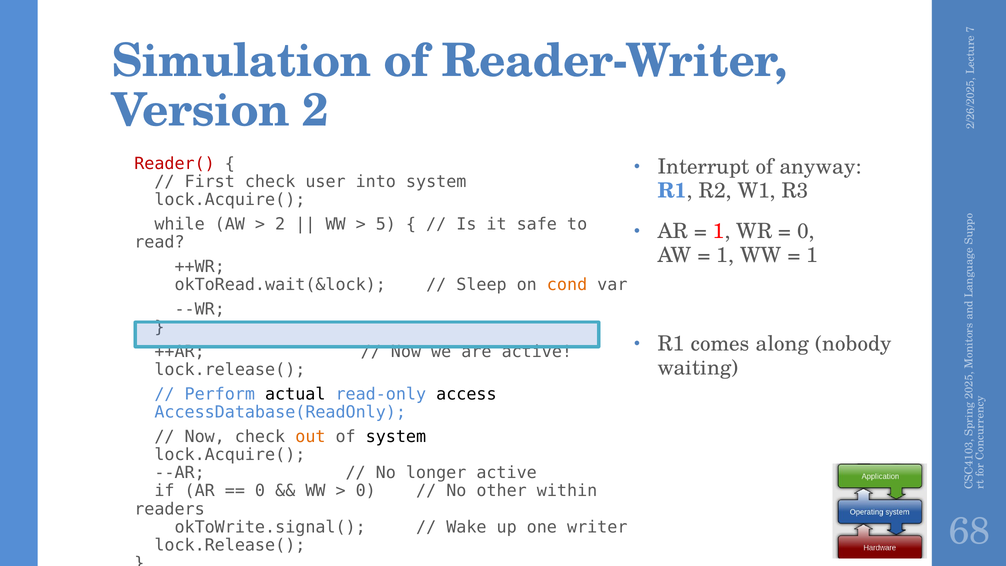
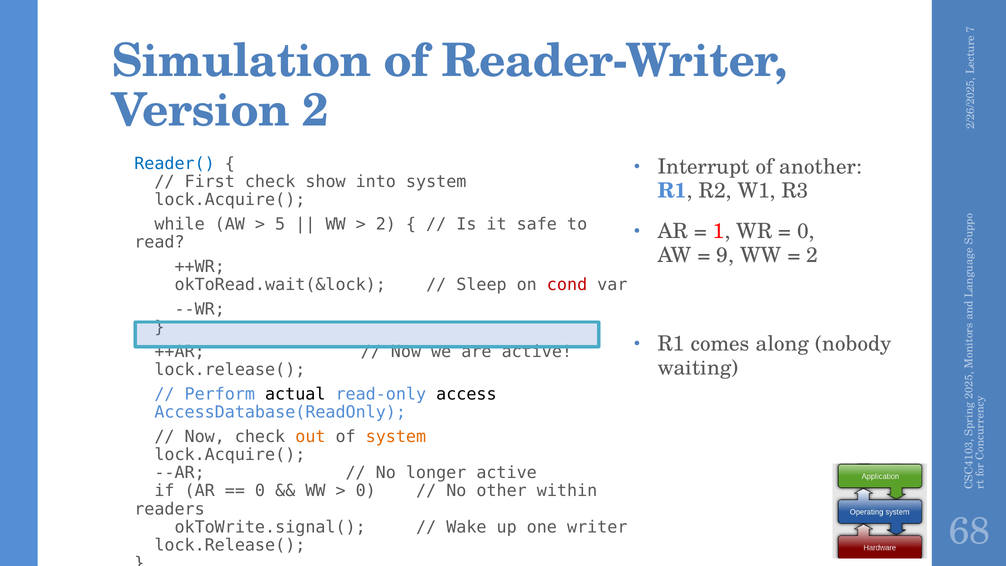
Reader( colour: red -> blue
anyway: anyway -> another
user: user -> show
2 at (280, 224): 2 -> 5
5 at (386, 224): 5 -> 2
1 at (725, 255): 1 -> 9
1 at (812, 255): 1 -> 2
cond colour: orange -> red
system at (396, 437) colour: black -> orange
